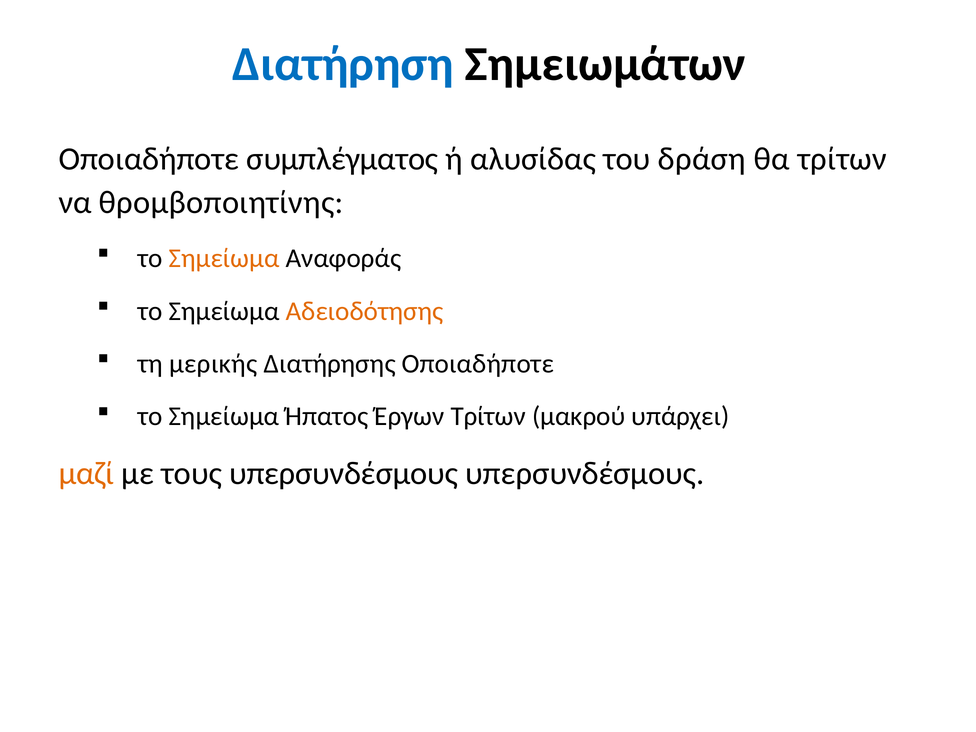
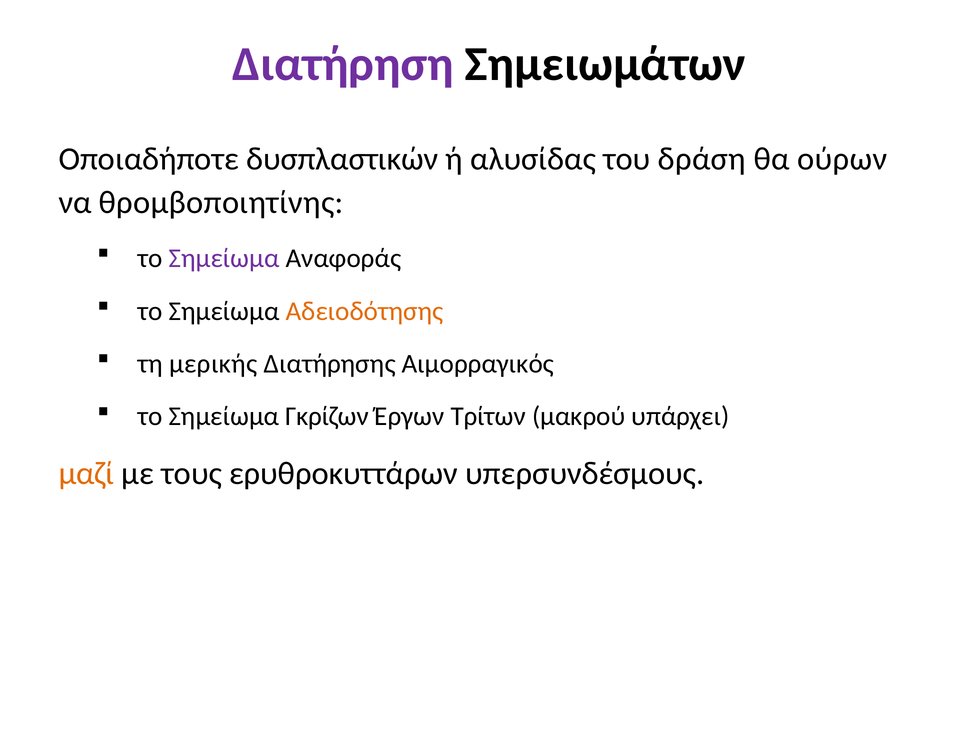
Διατήρηση colour: blue -> purple
συμπλέγματος: συμπλέγματος -> δυσπλαστικών
θα τρίτων: τρίτων -> ούρων
Σημείωμα at (224, 258) colour: orange -> purple
Διατήρησης Οποιαδήποτε: Οποιαδήποτε -> Αιμορραγικός
Ήπατος: Ήπατος -> Γκρίζων
τους υπερσυνδέσμους: υπερσυνδέσμους -> ερυθροκυττάρων
